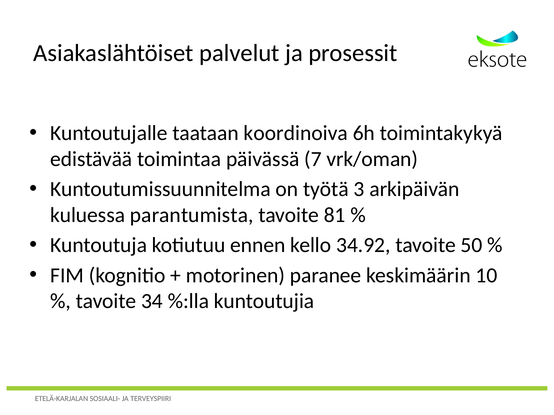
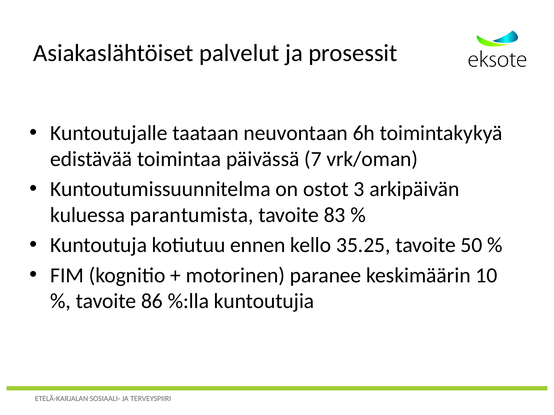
koordinoiva: koordinoiva -> neuvontaan
työtä: työtä -> ostot
81: 81 -> 83
34.92: 34.92 -> 35.25
34: 34 -> 86
